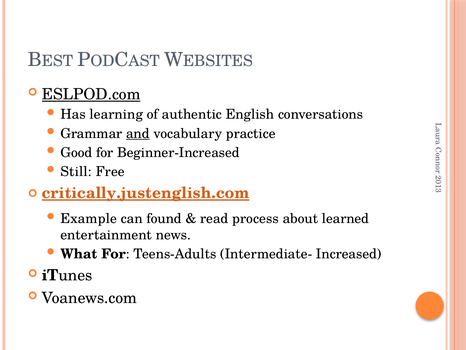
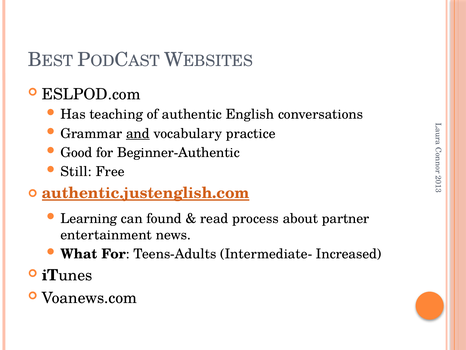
ESLPOD.com underline: present -> none
learning: learning -> teaching
Beginner-Increased: Beginner-Increased -> Beginner-Authentic
critically.justenglish.com: critically.justenglish.com -> authentic.justenglish.com
Example: Example -> Learning
learned: learned -> partner
